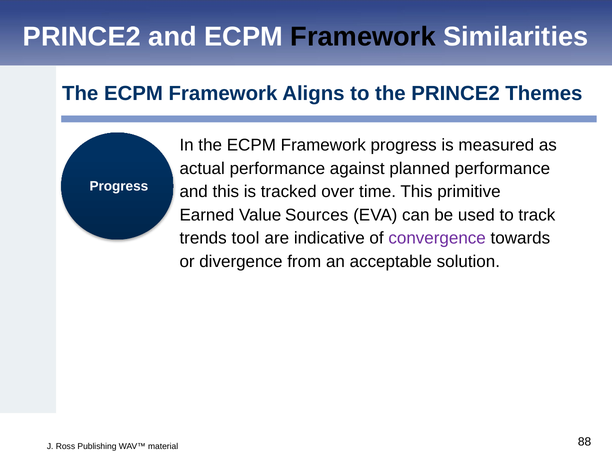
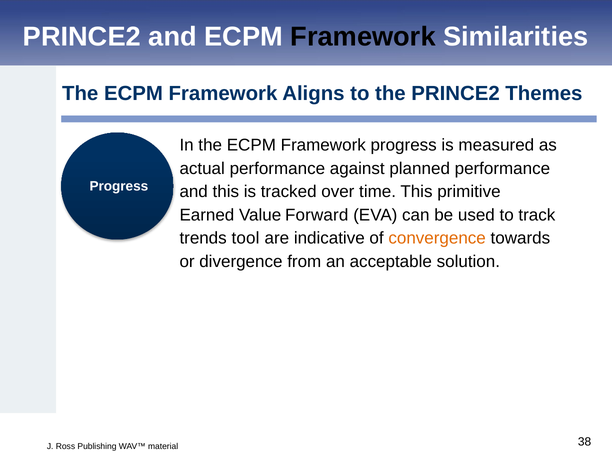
Sources: Sources -> Forward
convergence colour: purple -> orange
88: 88 -> 38
